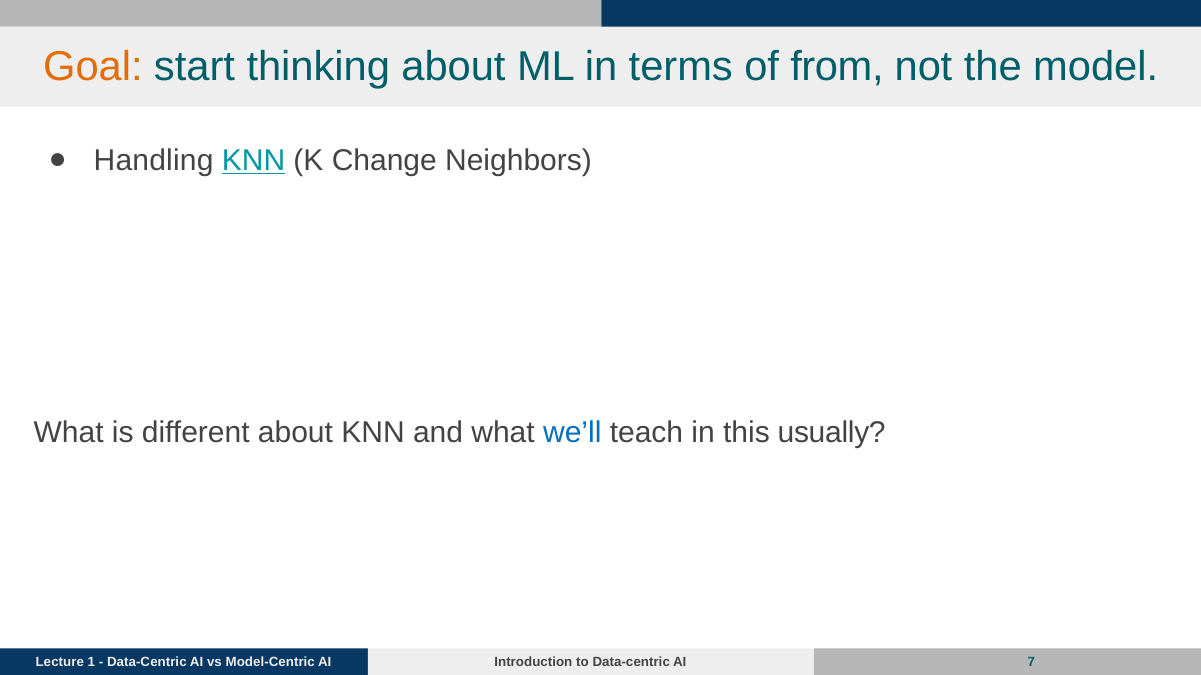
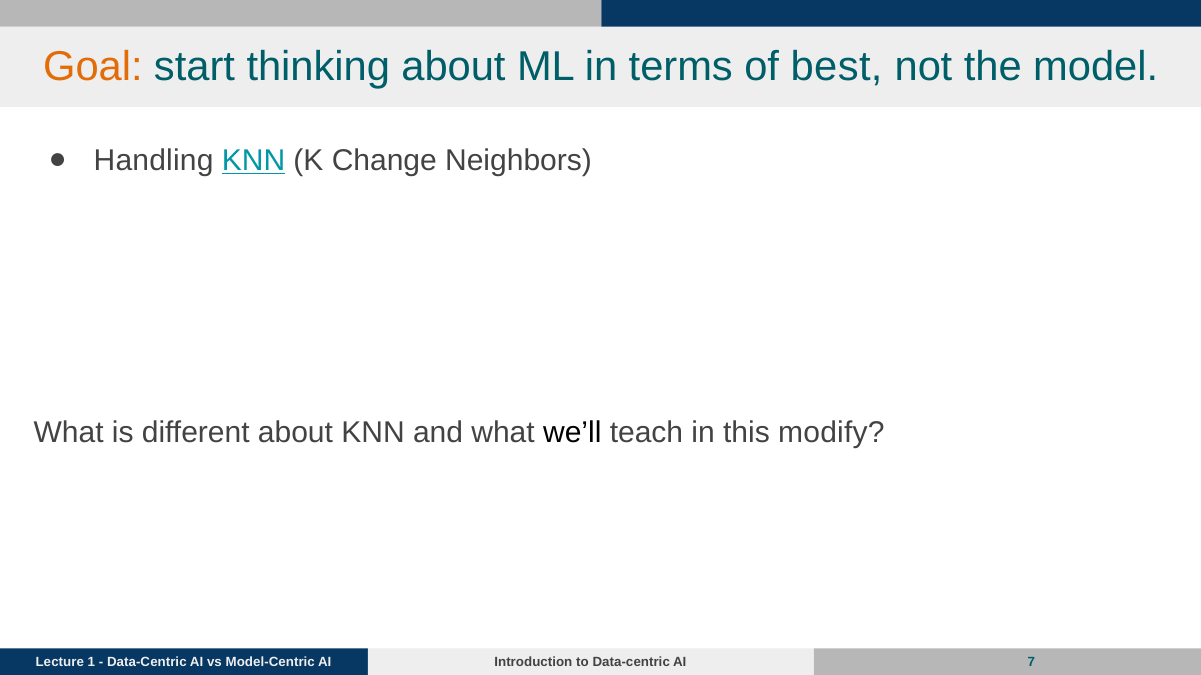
from: from -> best
we’ll colour: blue -> black
usually: usually -> modify
